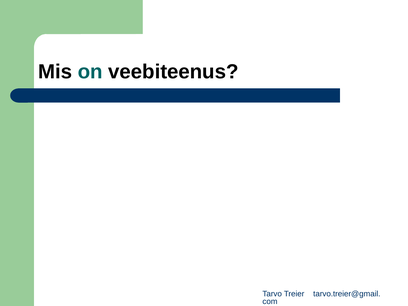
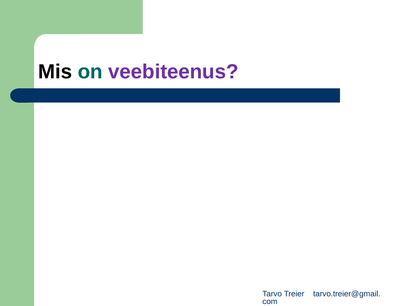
veebiteenus colour: black -> purple
